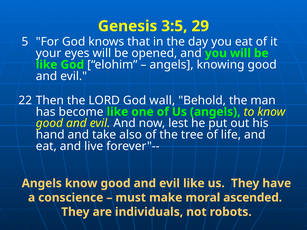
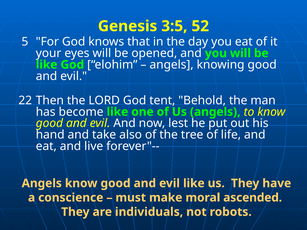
29: 29 -> 52
wall: wall -> tent
